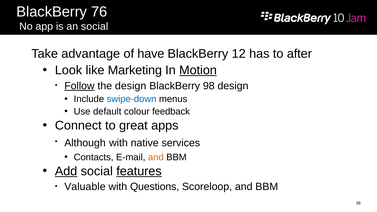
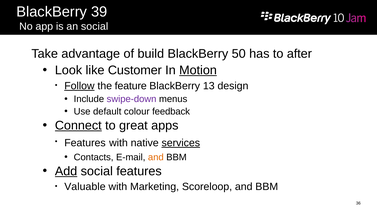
76: 76 -> 39
have: have -> build
12: 12 -> 50
Marketing: Marketing -> Customer
the design: design -> feature
98: 98 -> 13
swipe-down colour: blue -> purple
Connect underline: none -> present
Although at (85, 143): Although -> Features
services underline: none -> present
features at (139, 171) underline: present -> none
Questions: Questions -> Marketing
